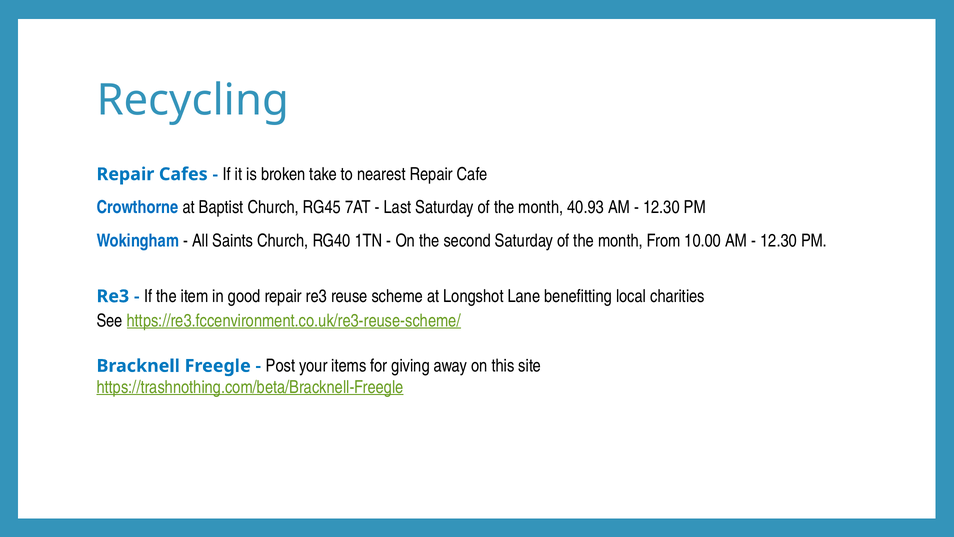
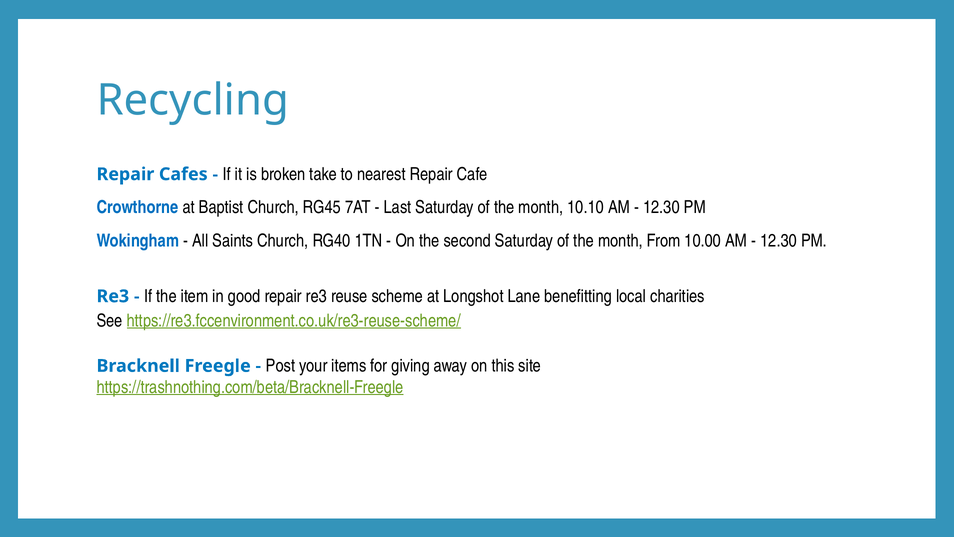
40.93: 40.93 -> 10.10
